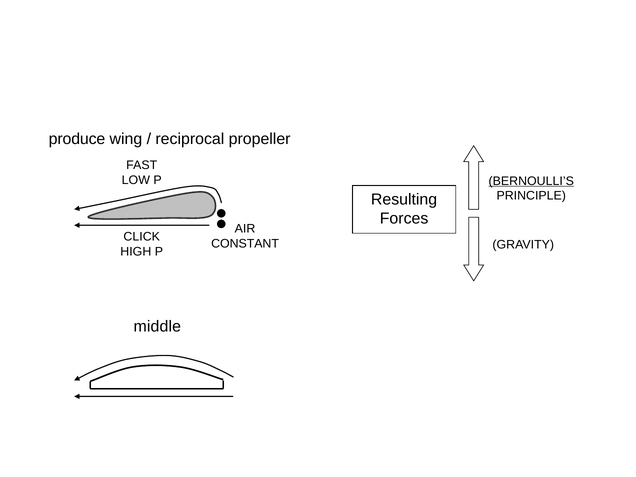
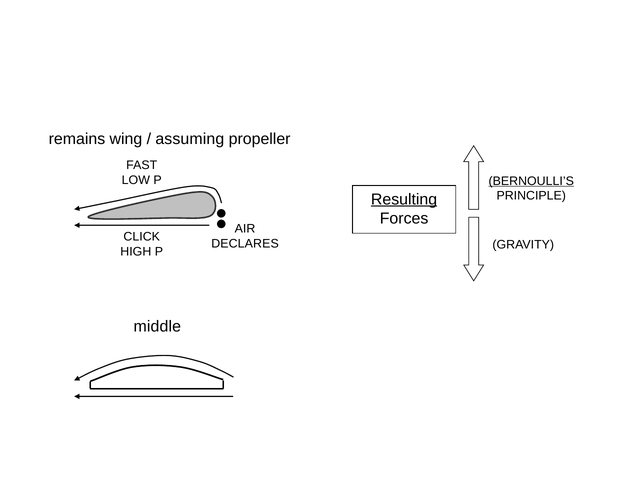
produce: produce -> remains
reciprocal: reciprocal -> assuming
Resulting underline: none -> present
CONSTANT: CONSTANT -> DECLARES
